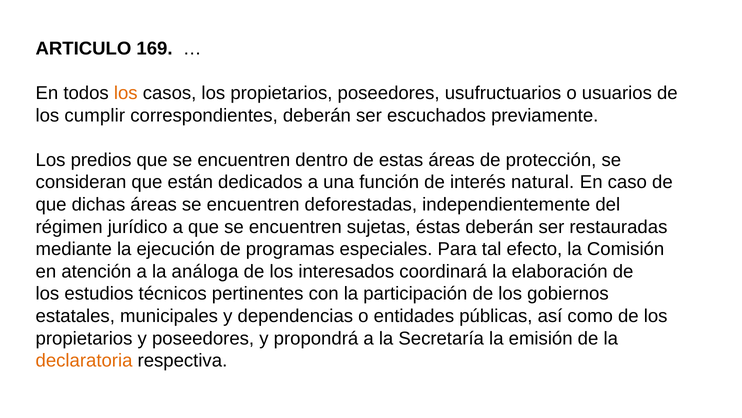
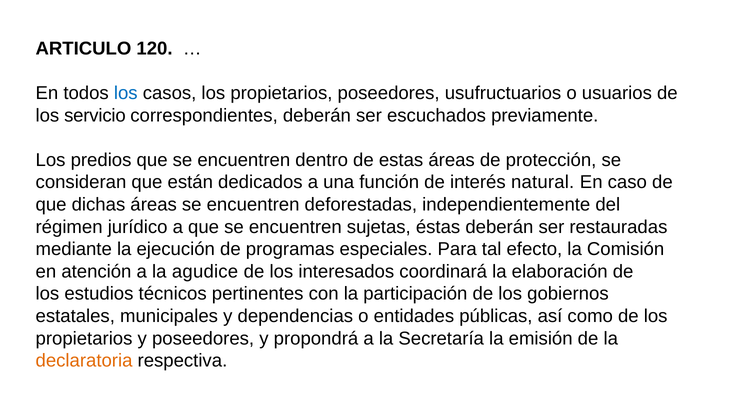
169: 169 -> 120
los at (126, 93) colour: orange -> blue
cumplir: cumplir -> servicio
análoga: análoga -> agudice
